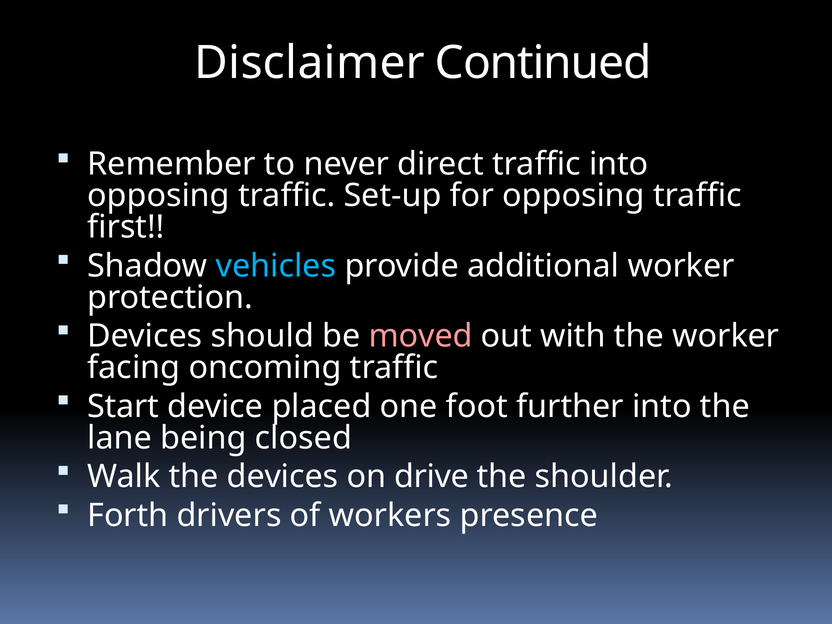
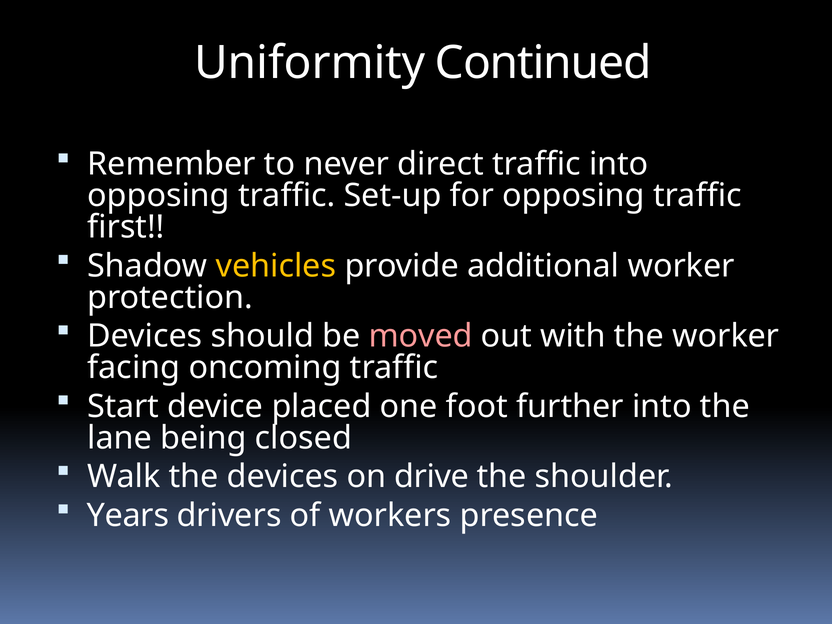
Disclaimer: Disclaimer -> Uniformity
vehicles colour: light blue -> yellow
Forth: Forth -> Years
